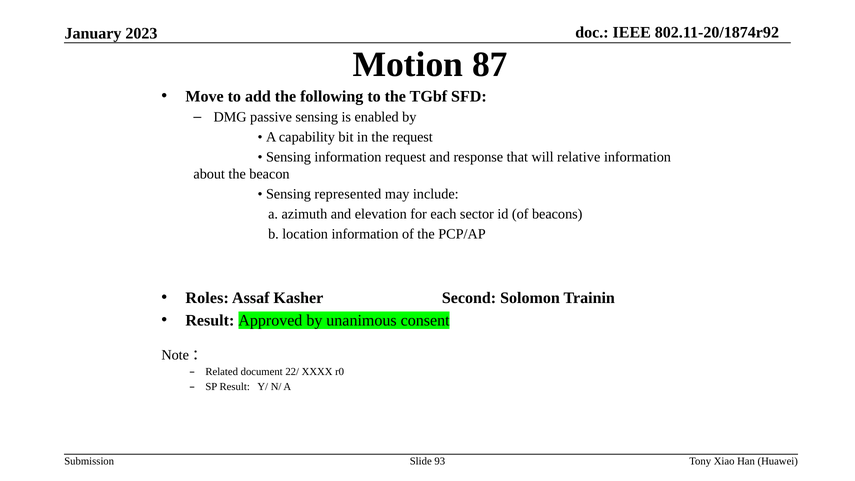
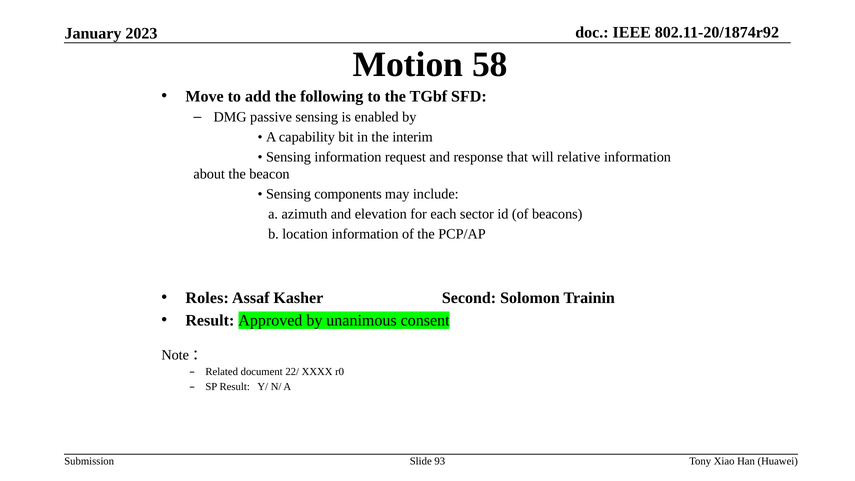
87: 87 -> 58
the request: request -> interim
represented: represented -> components
